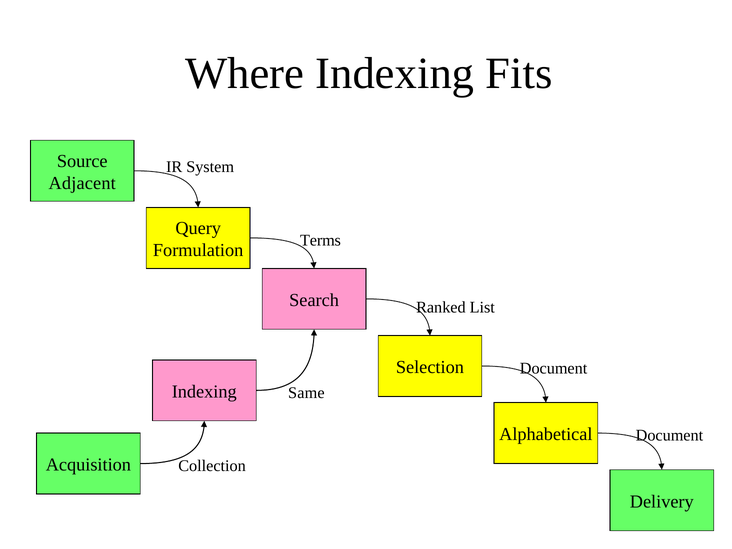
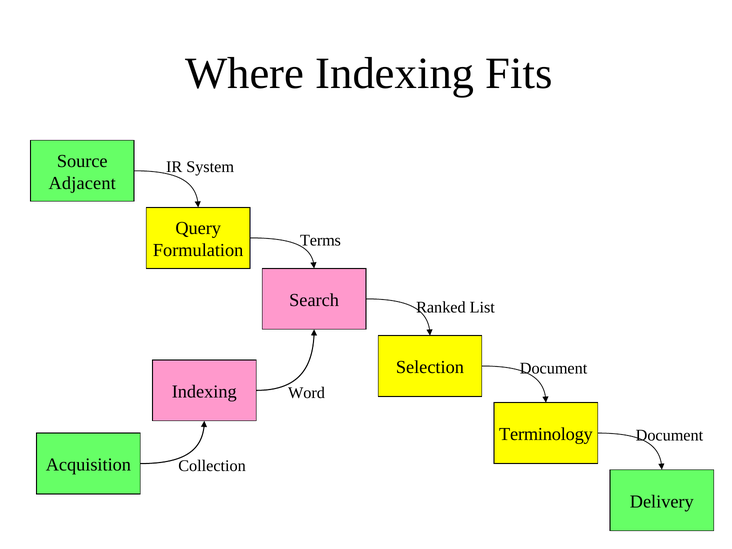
Same: Same -> Word
Alphabetical: Alphabetical -> Terminology
